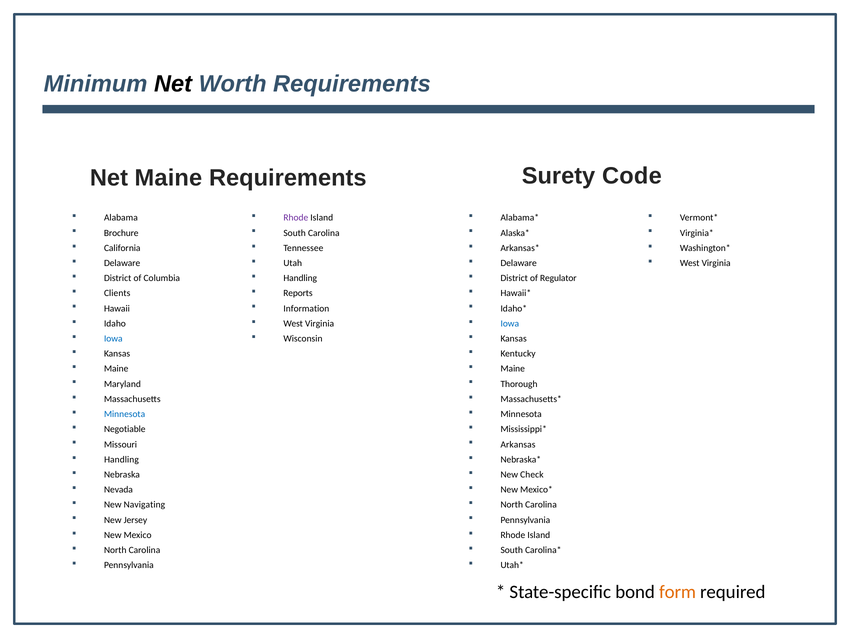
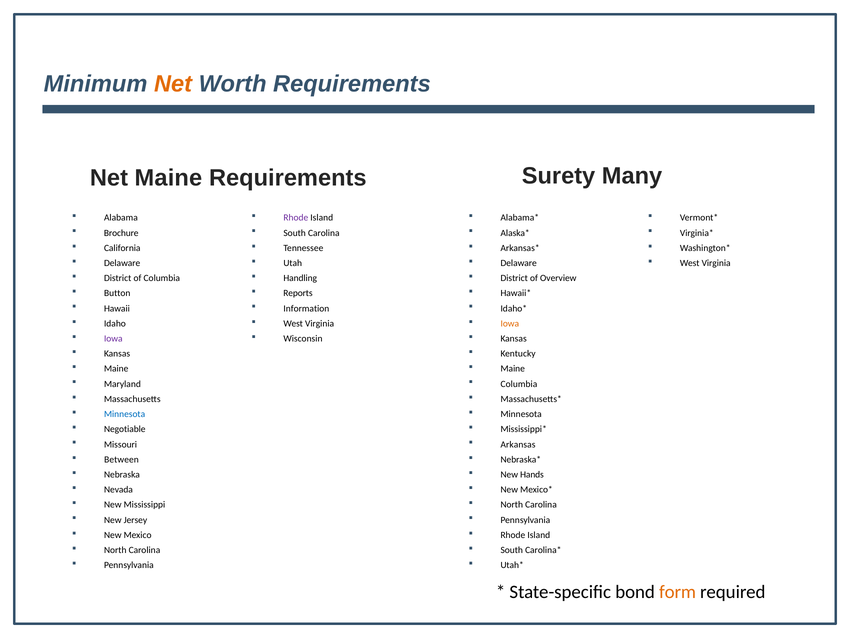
Net at (173, 84) colour: black -> orange
Code: Code -> Many
Regulator: Regulator -> Overview
Clients: Clients -> Button
Iowa at (510, 323) colour: blue -> orange
Iowa at (113, 338) colour: blue -> purple
Thorough at (519, 384): Thorough -> Columbia
Handling at (121, 459): Handling -> Between
Check: Check -> Hands
Navigating: Navigating -> Mississippi
